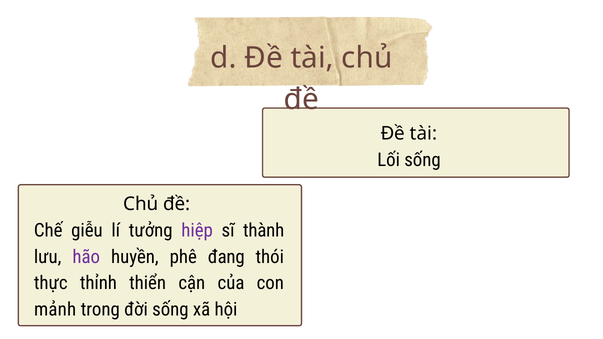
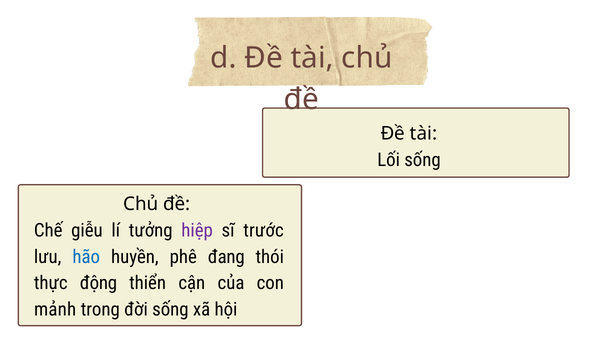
thành: thành -> trước
hão colour: purple -> blue
thỉnh: thỉnh -> động
